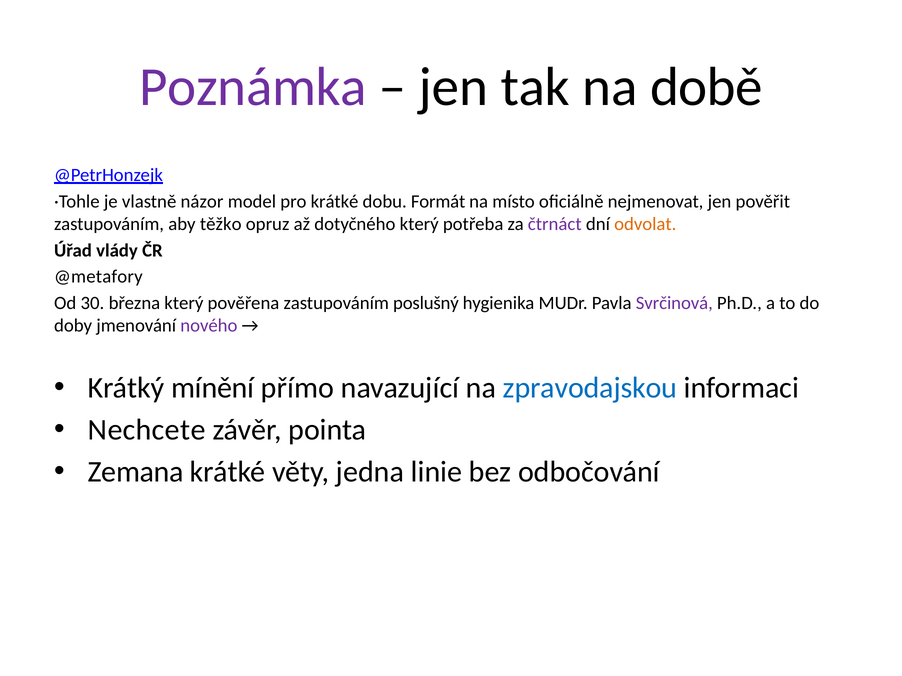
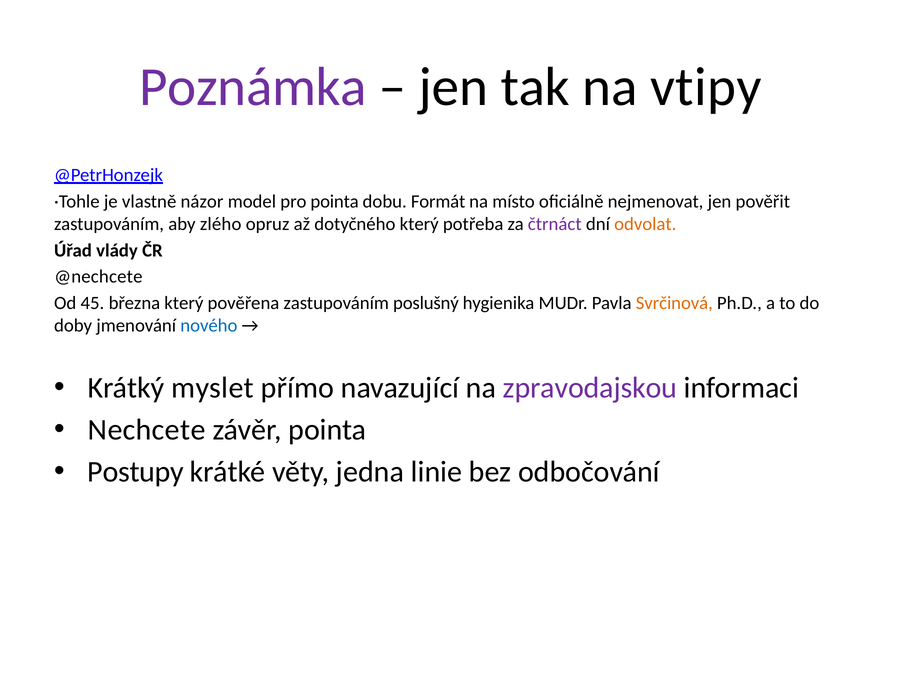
době: době -> vtipy
pro krátké: krátké -> pointa
těžko: těžko -> zlého
@metafory: @metafory -> @nechcete
30: 30 -> 45
Svrčinová colour: purple -> orange
nového colour: purple -> blue
mínění: mínění -> myslet
zpravodajskou colour: blue -> purple
Zemana: Zemana -> Postupy
